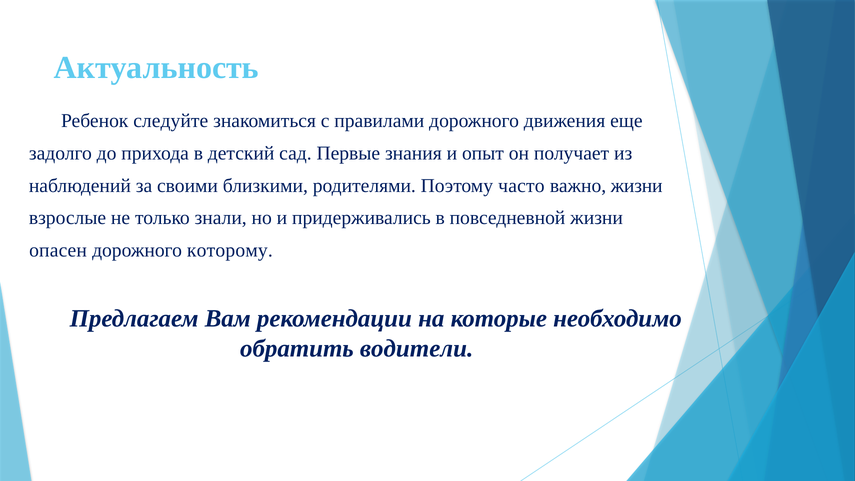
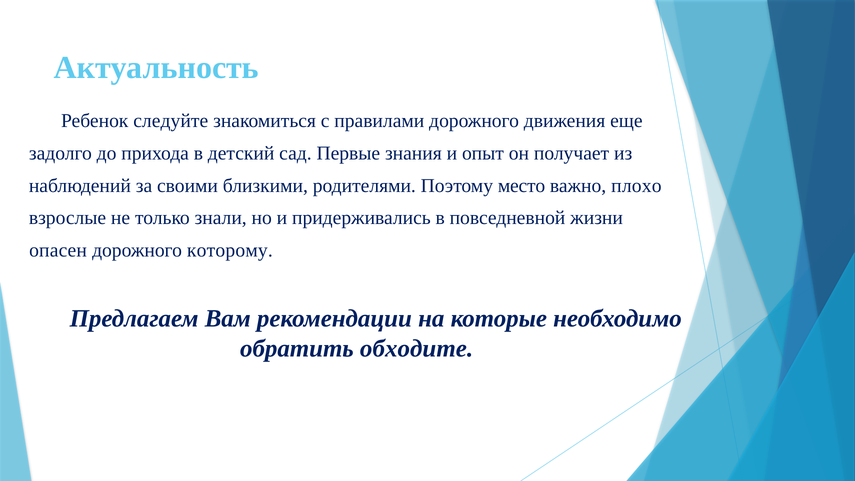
часто: часто -> место
важно жизни: жизни -> плохо
водители: водители -> обходите
